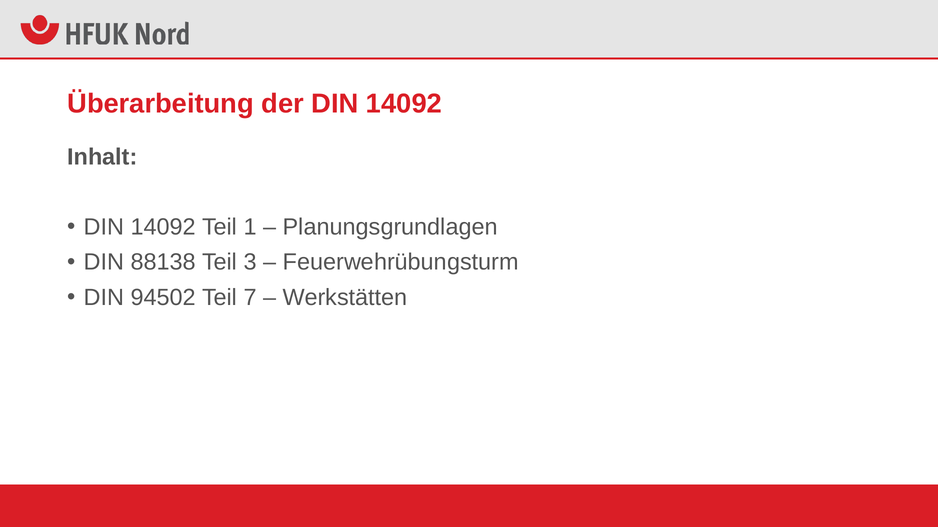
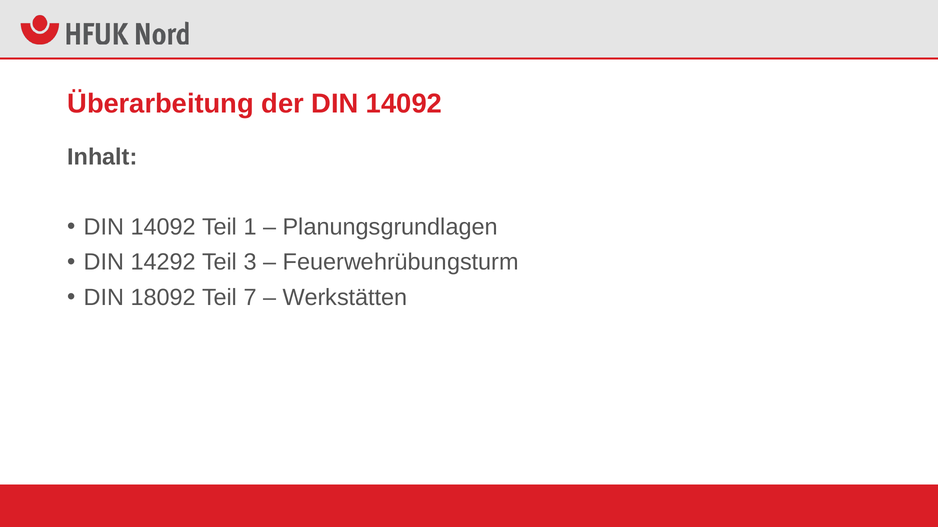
88138: 88138 -> 14292
94502: 94502 -> 18092
